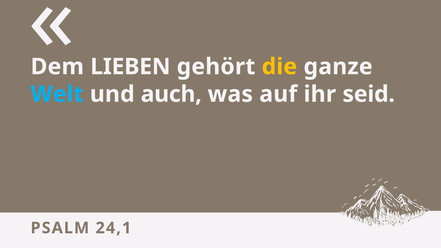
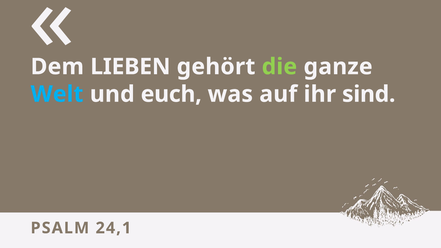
die colour: yellow -> light green
auch: auch -> euch
seid: seid -> sind
